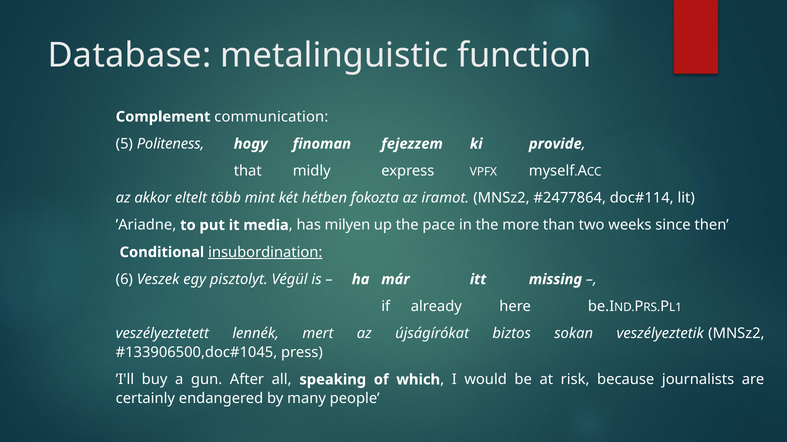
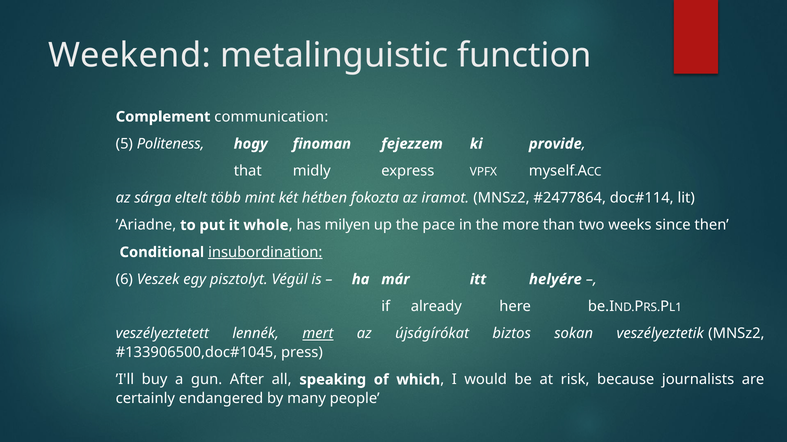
Database: Database -> Weekend
akkor: akkor -> sárga
media: media -> whole
missing: missing -> helyére
mert underline: none -> present
